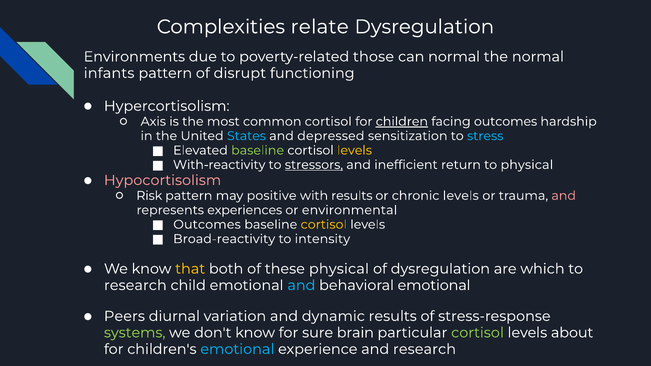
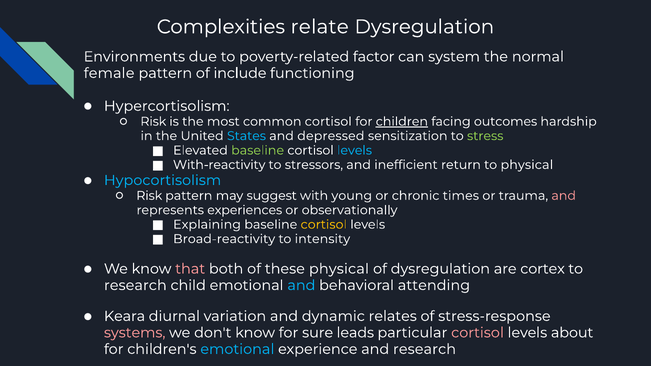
those: those -> factor
can normal: normal -> system
infants: infants -> female
disrupt: disrupt -> include
Axis at (153, 122): Axis -> Risk
stress colour: light blue -> light green
levels at (355, 150) colour: yellow -> light blue
stressors underline: present -> none
Hypocortisolism colour: pink -> light blue
positive: positive -> suggest
with results: results -> young
chronic levels: levels -> times
environmental: environmental -> observationally
Outcomes at (207, 225): Outcomes -> Explaining
that colour: yellow -> pink
which: which -> cortex
behavioral emotional: emotional -> attending
Peers: Peers -> Keara
dynamic results: results -> relates
systems colour: light green -> pink
brain: brain -> leads
cortisol at (477, 333) colour: light green -> pink
